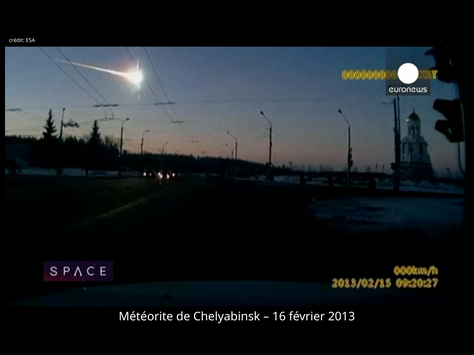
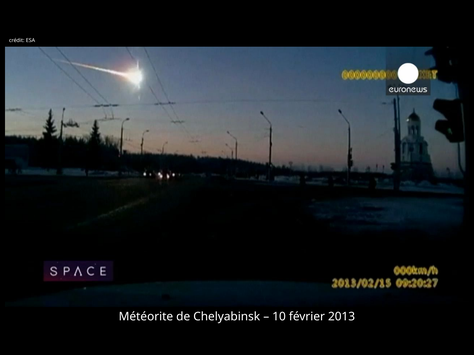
16: 16 -> 10
